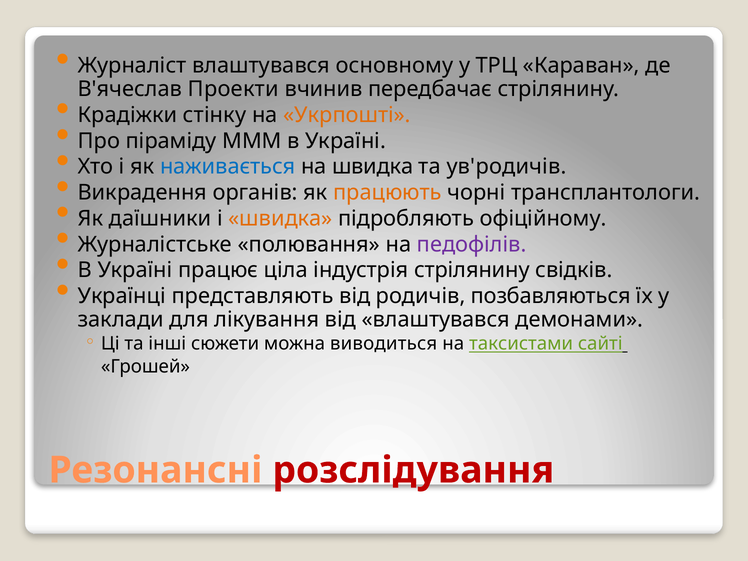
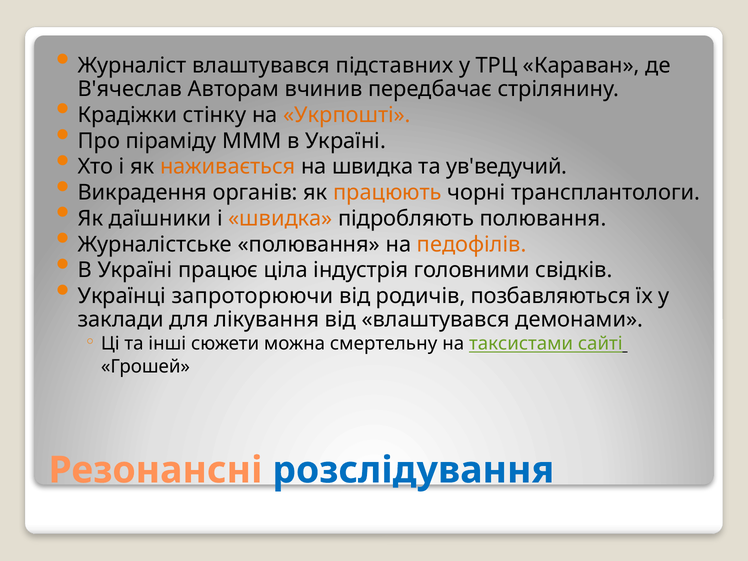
основному: основному -> підставних
Проекти: Проекти -> Авторам
наживається colour: blue -> orange
ув'родичів: ув'родичів -> ув'ведучий
підробляють офіційному: офіційному -> полювання
педофілів colour: purple -> orange
індустрія стрілянину: стрілянину -> головними
представляють: представляють -> запроторюючи
виводиться: виводиться -> смертельну
розслідування colour: red -> blue
